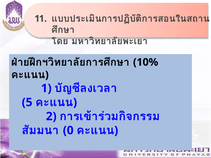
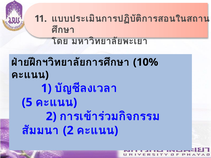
0 at (68, 131): 0 -> 2
